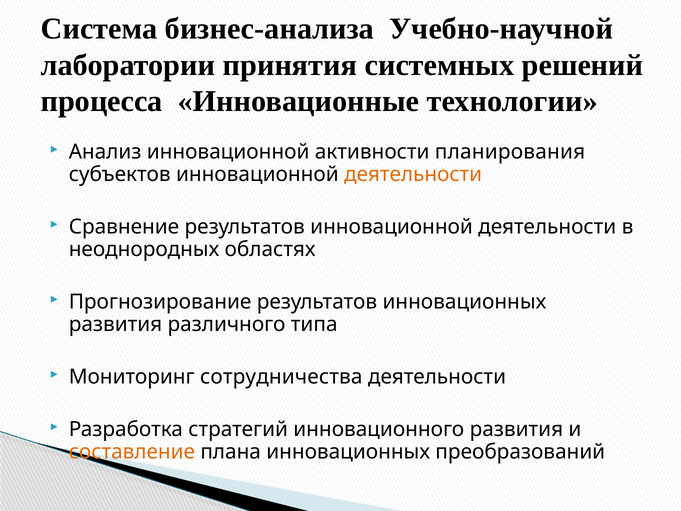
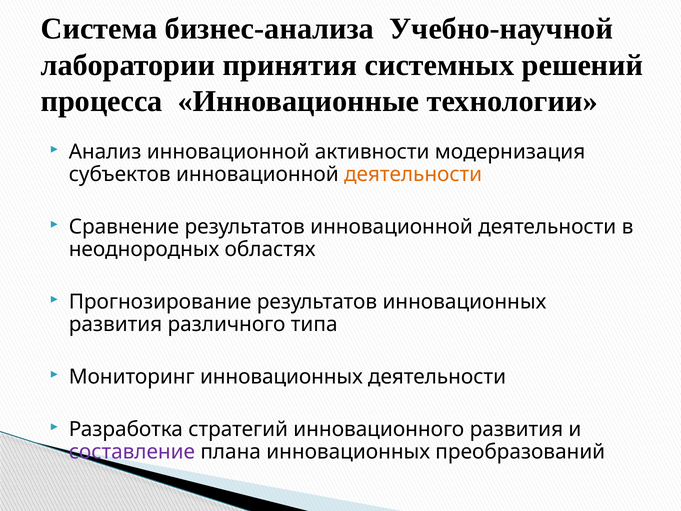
планирования: планирования -> модернизация
Мониторинг сотрудничества: сотрудничества -> инновационных
составление colour: orange -> purple
